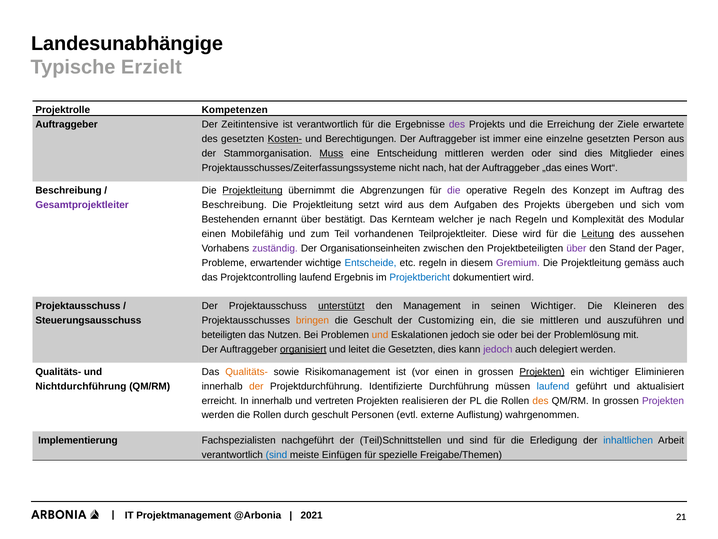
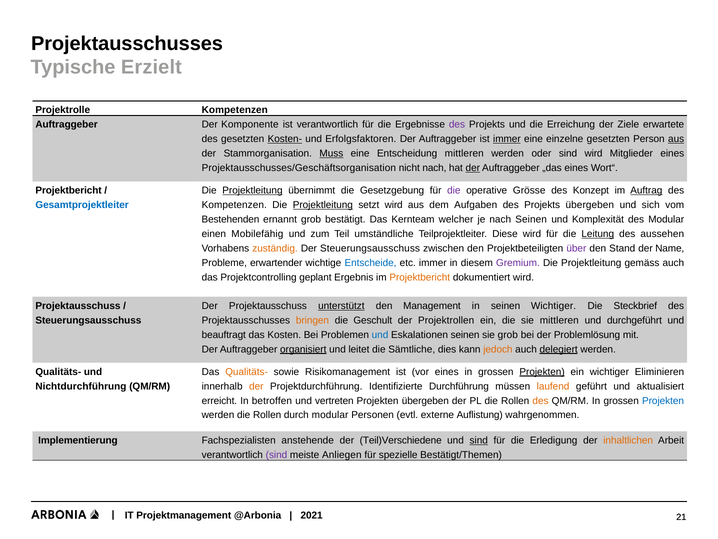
Landesunabhängige at (127, 44): Landesunabhängige -> Projektausschusses
Zeitintensive: Zeitintensive -> Komponente
Berechtigungen: Berechtigungen -> Erfolgsfaktoren
immer at (507, 139) underline: none -> present
aus at (676, 139) underline: none -> present
sind dies: dies -> wird
Projektausschusses/Zeiterfassungssysteme: Projektausschusses/Zeiterfassungssysteme -> Projektausschusses/Geschäftsorganisation
der at (473, 168) underline: none -> present
Beschreibung at (69, 190): Beschreibung -> Projektbericht
Abgrenzungen: Abgrenzungen -> Gesetzgebung
operative Regeln: Regeln -> Grösse
Auftrag underline: none -> present
Gesamtprojektleiter colour: purple -> blue
Beschreibung at (234, 205): Beschreibung -> Kompetenzen
Projektleitung at (323, 205) underline: none -> present
ernannt über: über -> grob
nach Regeln: Regeln -> Seinen
vorhandenen: vorhandenen -> umständliche
zuständig colour: purple -> orange
Der Organisationseinheiten: Organisationseinheiten -> Steuerungsausschuss
Pager: Pager -> Name
etc regeln: regeln -> immer
Projektcontrolling laufend: laufend -> geplant
Projektbericht at (420, 277) colour: blue -> orange
Kleineren: Kleineren -> Steckbrief
Customizing: Customizing -> Projektrollen
auszuführen: auszuführen -> durchgeführt
beteiligten: beteiligten -> beauftragt
Nutzen: Nutzen -> Kosten
und at (380, 334) colour: orange -> blue
Eskalationen jedoch: jedoch -> seinen
sie oder: oder -> grob
die Gesetzten: Gesetzten -> Sämtliche
jedoch at (498, 349) colour: purple -> orange
delegiert underline: none -> present
vor einen: einen -> eines
laufend at (553, 386) colour: blue -> orange
In innerhalb: innerhalb -> betroffen
Projekten realisieren: realisieren -> übergeben
Projekten at (663, 400) colour: purple -> blue
durch geschult: geschult -> modular
nachgeführt: nachgeführt -> anstehende
Teil)Schnittstellen: Teil)Schnittstellen -> Teil)Verschiedene
sind at (479, 440) underline: none -> present
inhaltlichen colour: blue -> orange
sind at (276, 454) colour: blue -> purple
Einfügen: Einfügen -> Anliegen
Freigabe/Themen: Freigabe/Themen -> Bestätigt/Themen
